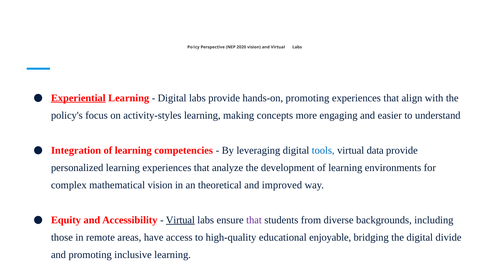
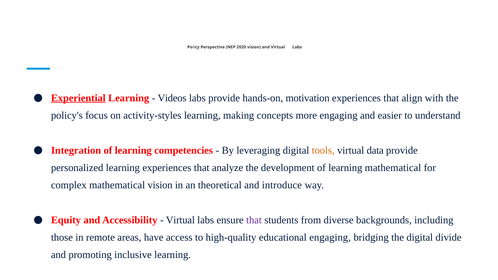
Digital at (172, 98): Digital -> Videos
hands-on promoting: promoting -> motivation
tools colour: blue -> orange
learning environments: environments -> mathematical
improved: improved -> introduce
Virtual at (180, 220) underline: present -> none
educational enjoyable: enjoyable -> engaging
